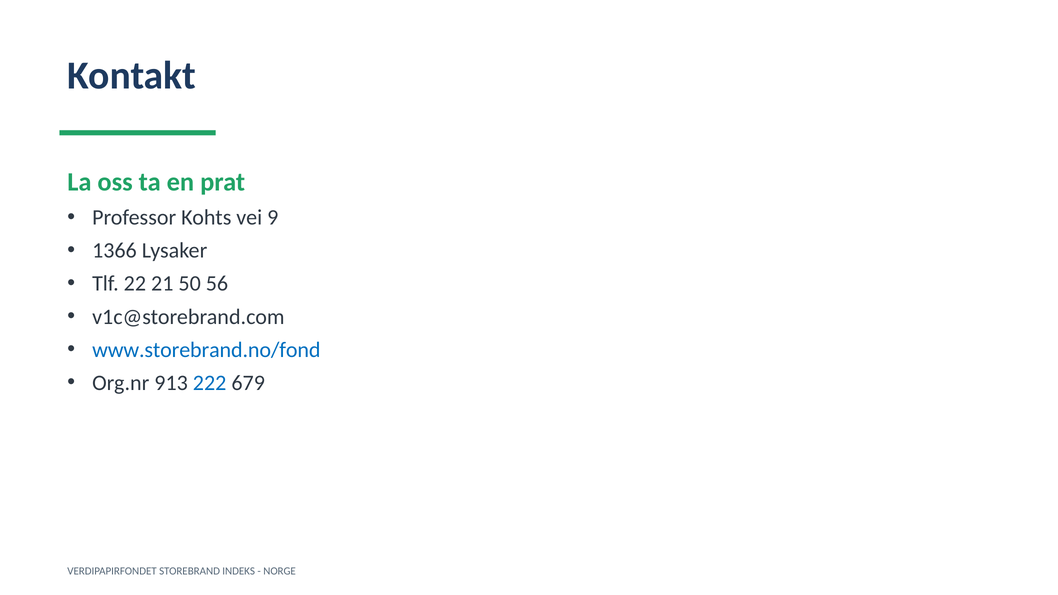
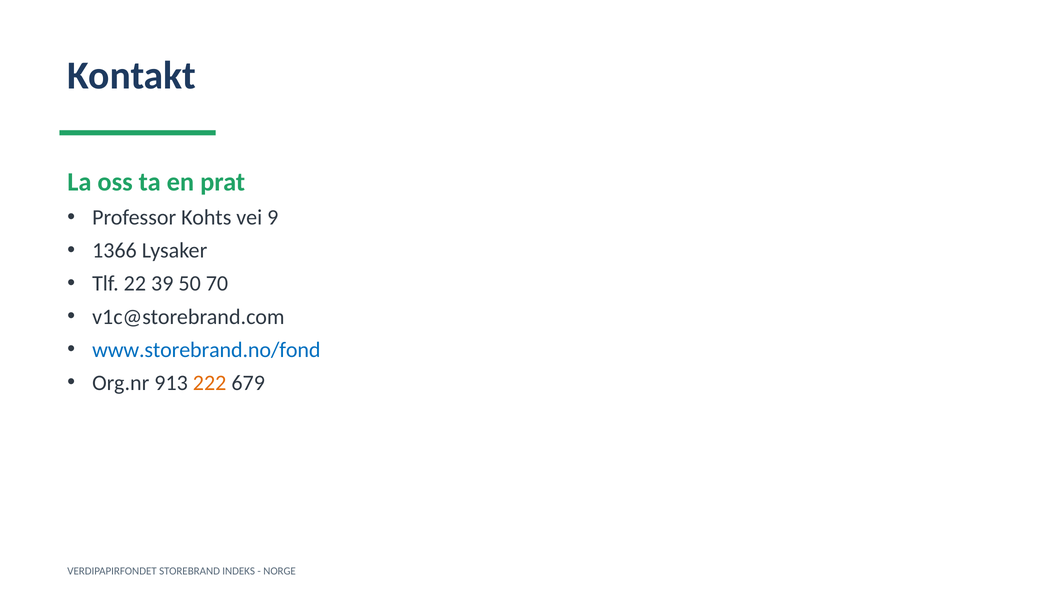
21: 21 -> 39
56: 56 -> 70
222 colour: blue -> orange
